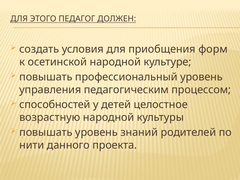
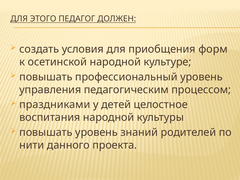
способностей: способностей -> праздниками
возрастную: возрастную -> воспитания
